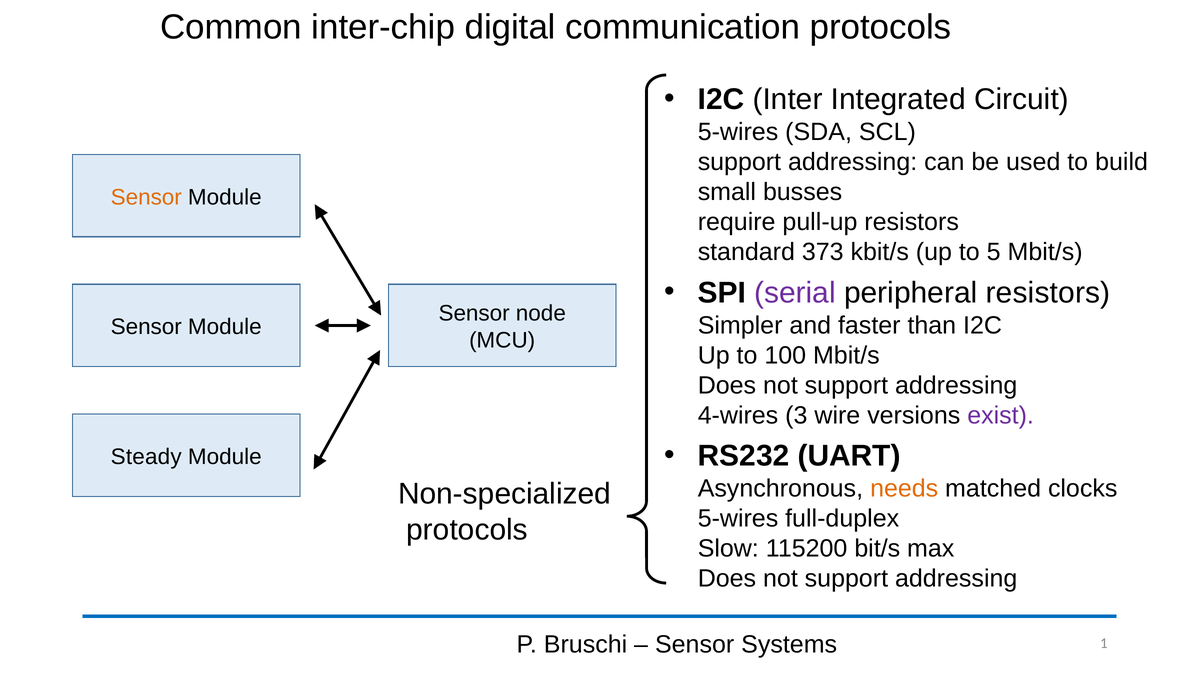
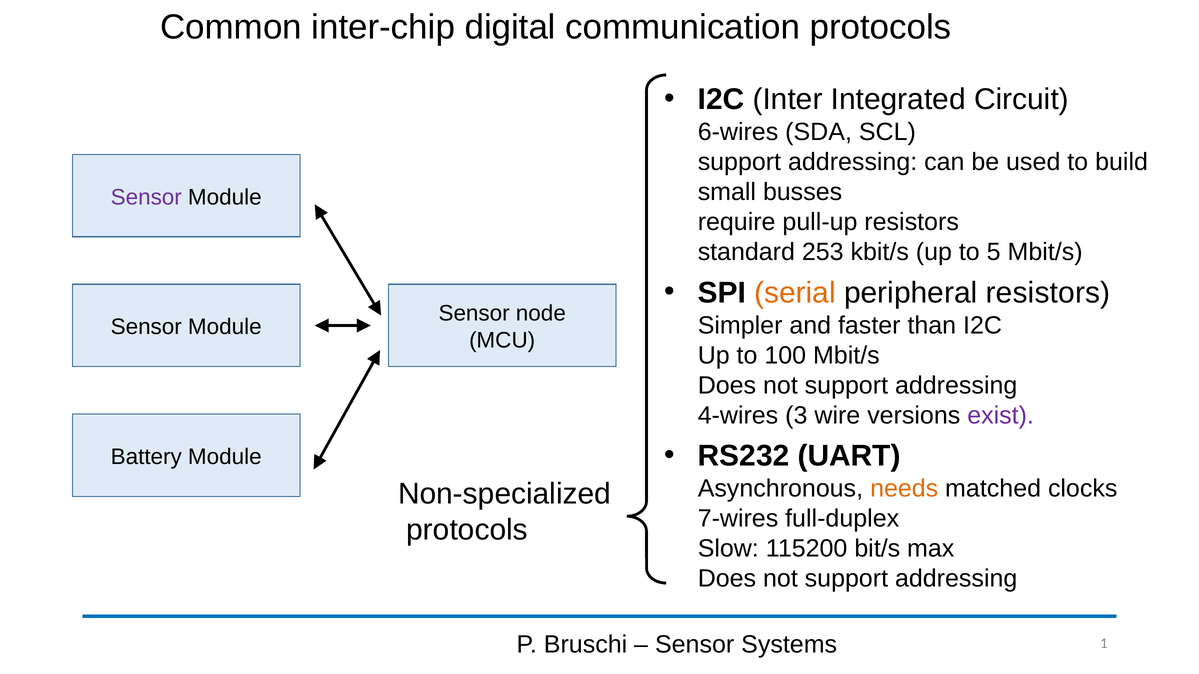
5-wires at (738, 132): 5-wires -> 6-wires
Sensor at (146, 197) colour: orange -> purple
373: 373 -> 253
serial colour: purple -> orange
Steady: Steady -> Battery
5-wires at (738, 519): 5-wires -> 7-wires
